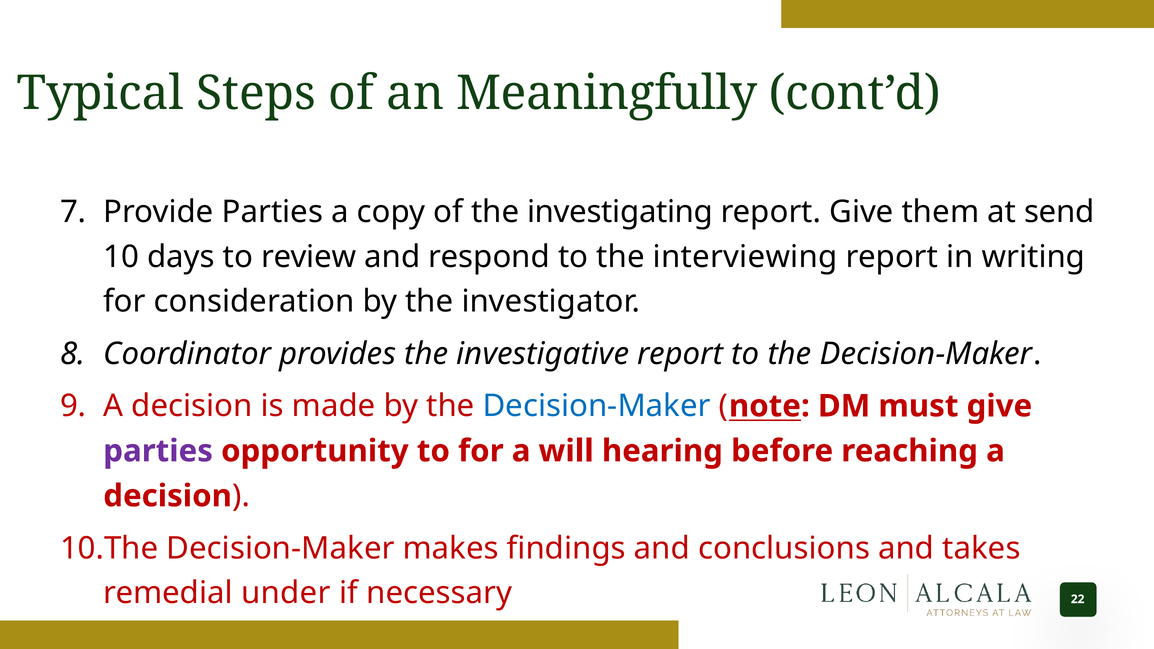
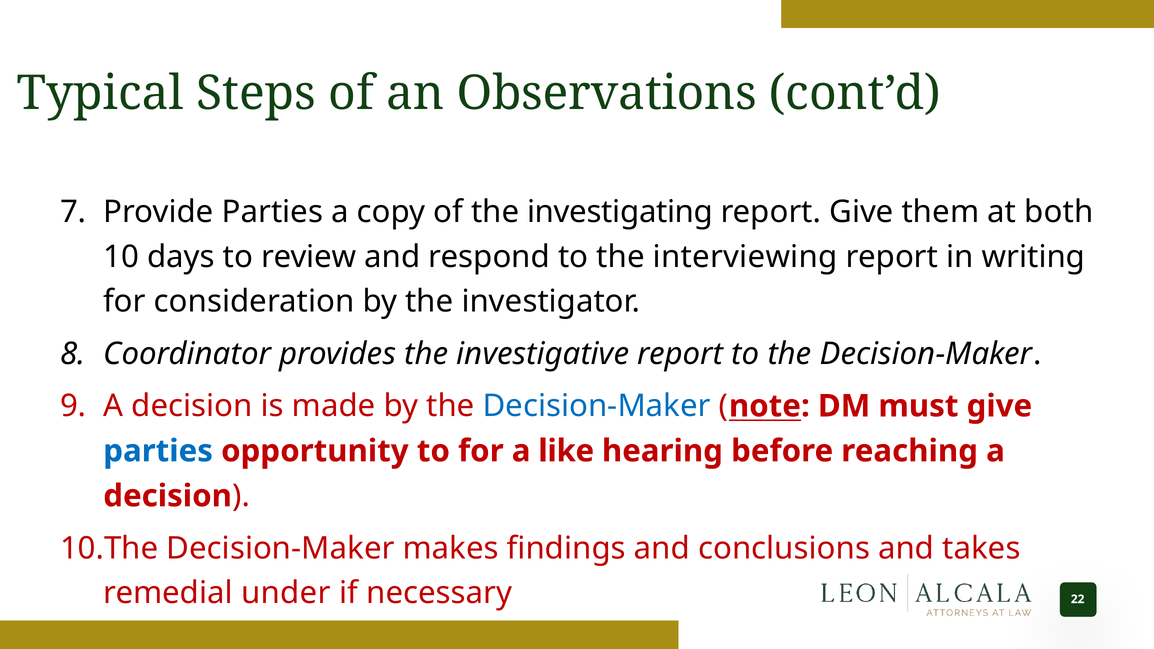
Meaningfully: Meaningfully -> Observations
send: send -> both
parties at (158, 451) colour: purple -> blue
will: will -> like
